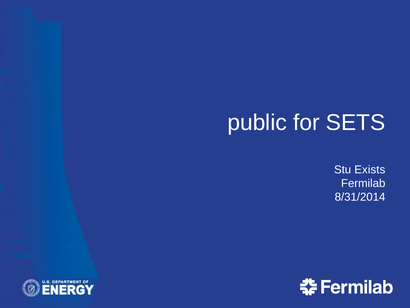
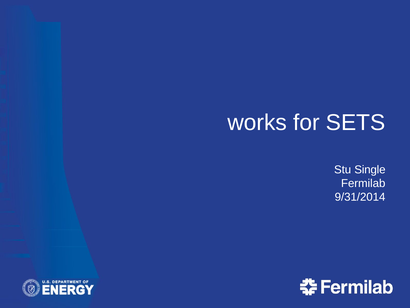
public: public -> works
Exists: Exists -> Single
8/31/2014: 8/31/2014 -> 9/31/2014
